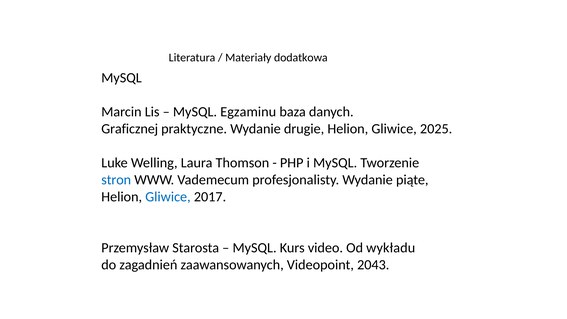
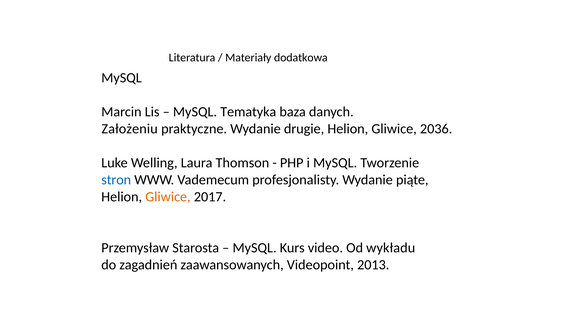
Egzaminu: Egzaminu -> Tematyka
Graficznej: Graficznej -> Założeniu
2025: 2025 -> 2036
Gliwice at (168, 197) colour: blue -> orange
2043: 2043 -> 2013
